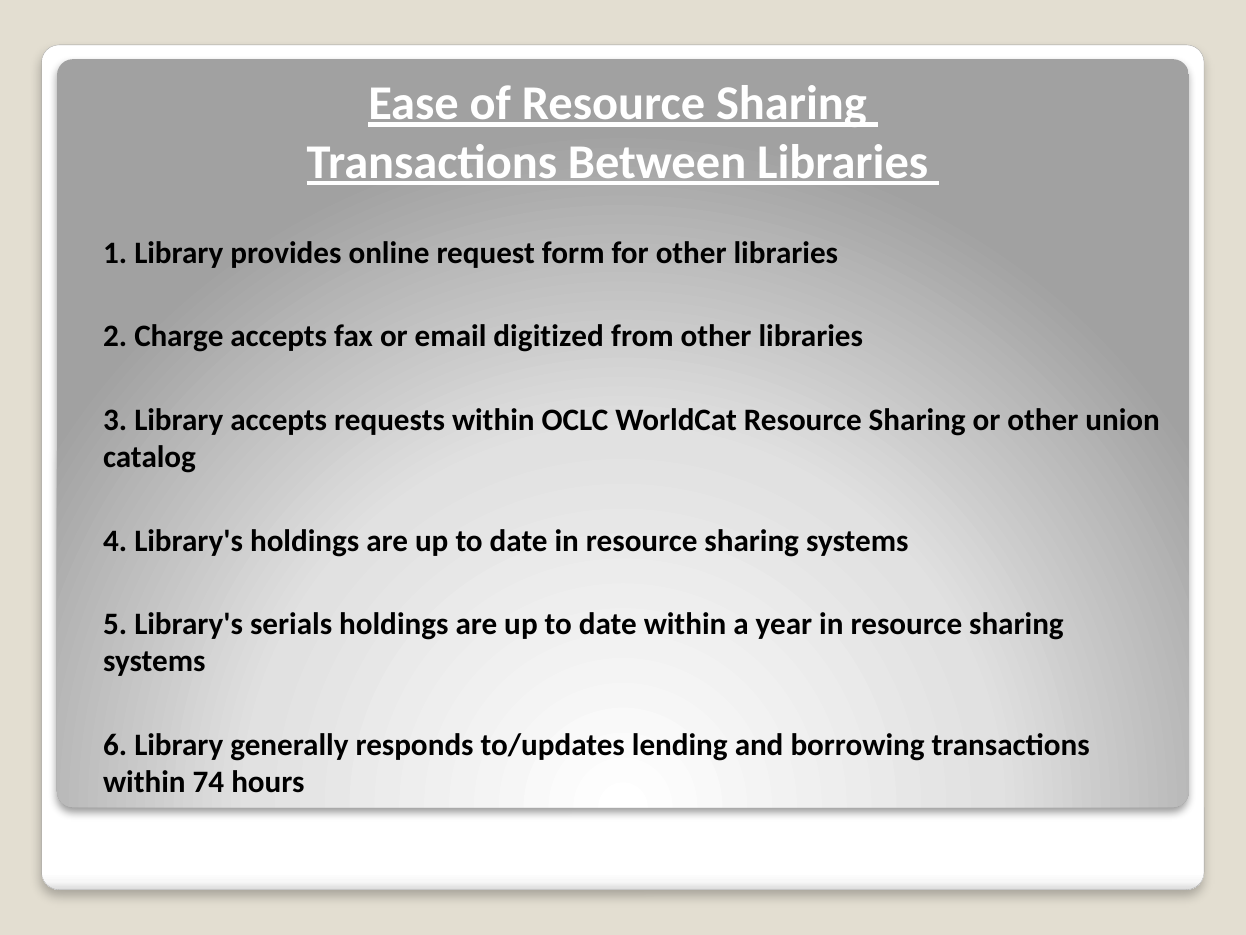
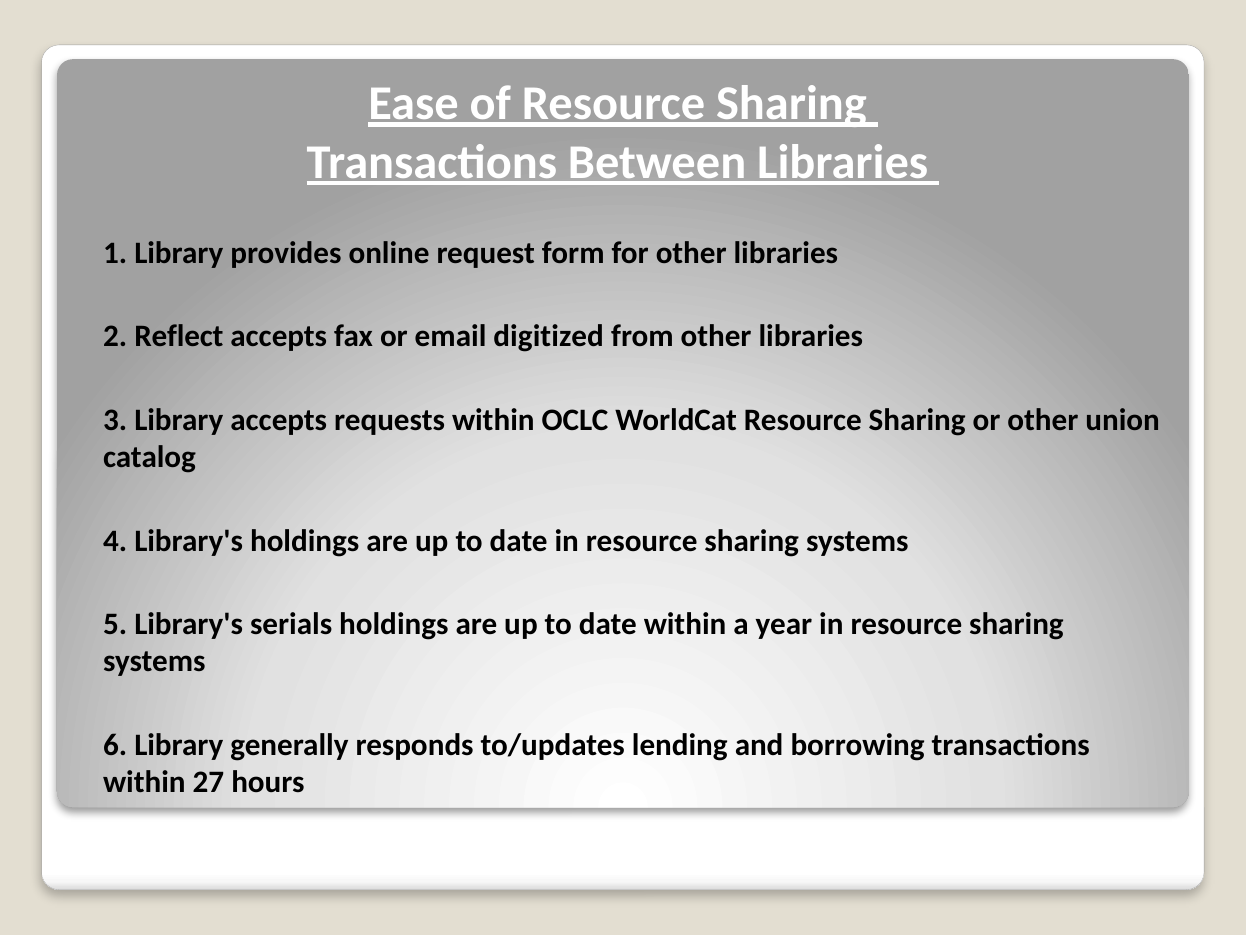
Charge: Charge -> Reflect
74: 74 -> 27
